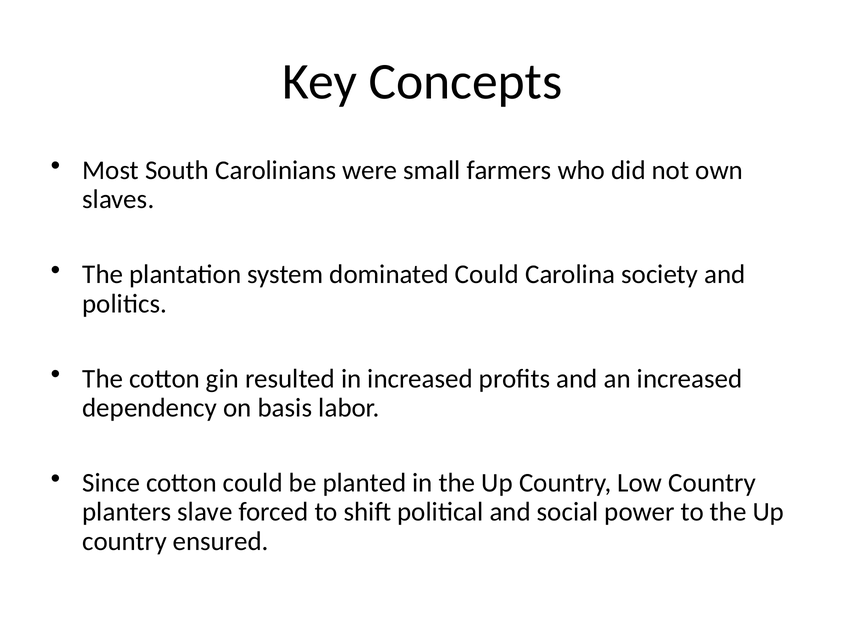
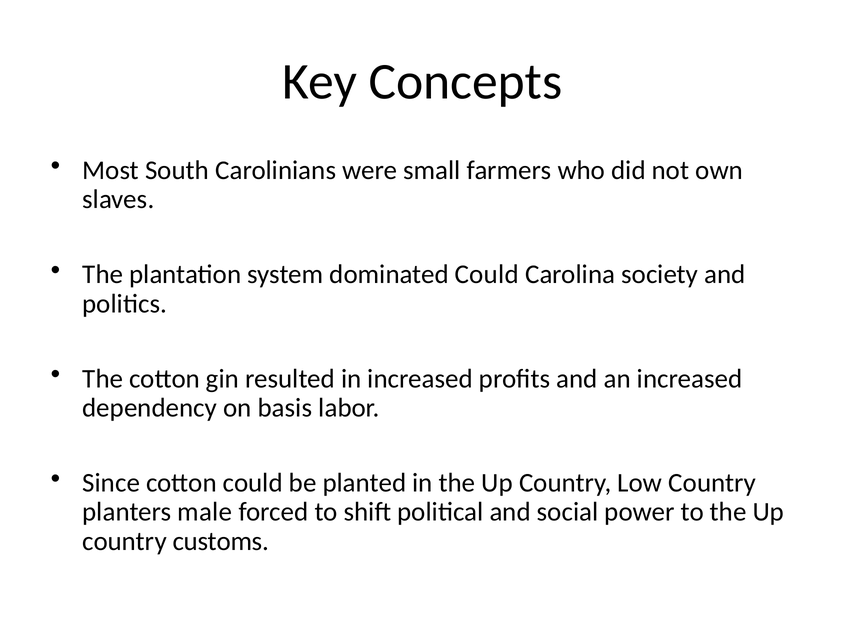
slave: slave -> male
ensured: ensured -> customs
